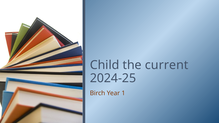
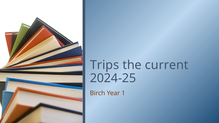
Child: Child -> Trips
